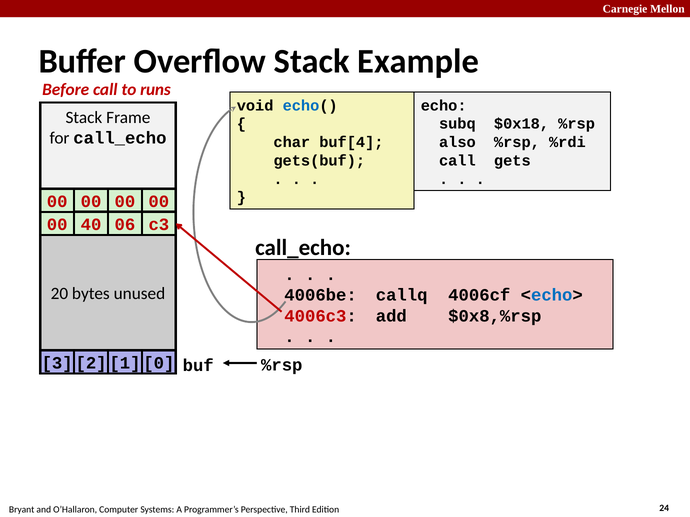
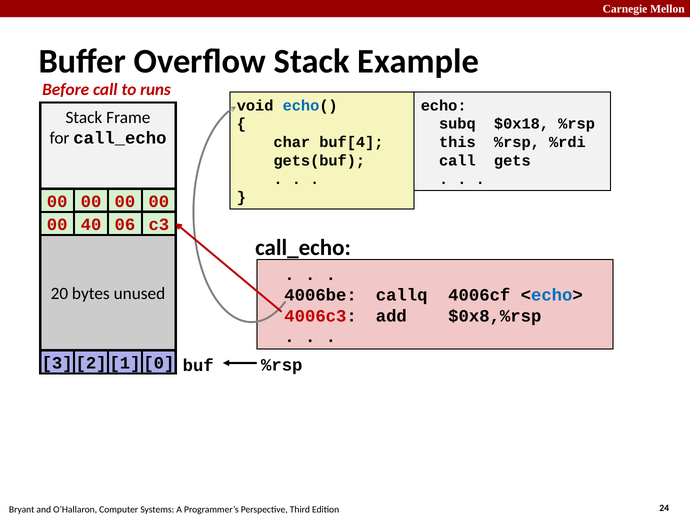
also: also -> this
